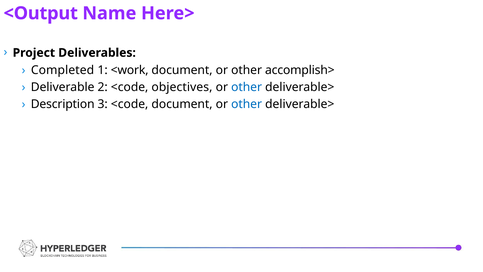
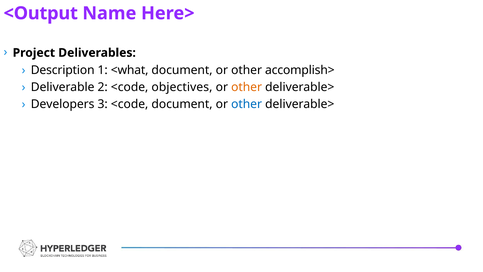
Completed: Completed -> Description
<work: <work -> <what
other at (247, 87) colour: blue -> orange
Description: Description -> Developers
